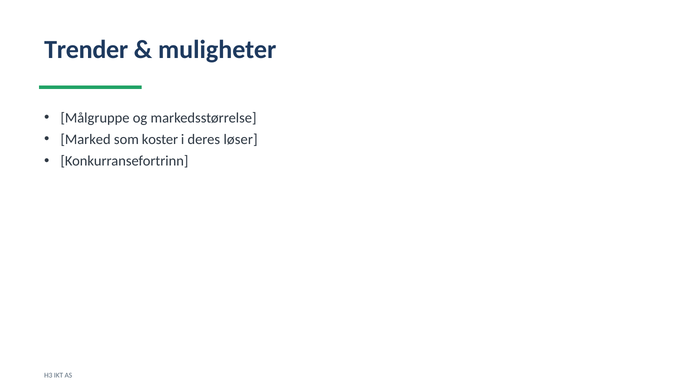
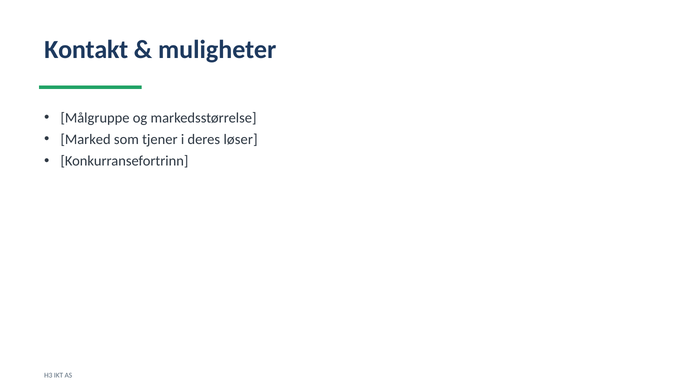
Trender: Trender -> Kontakt
koster: koster -> tjener
